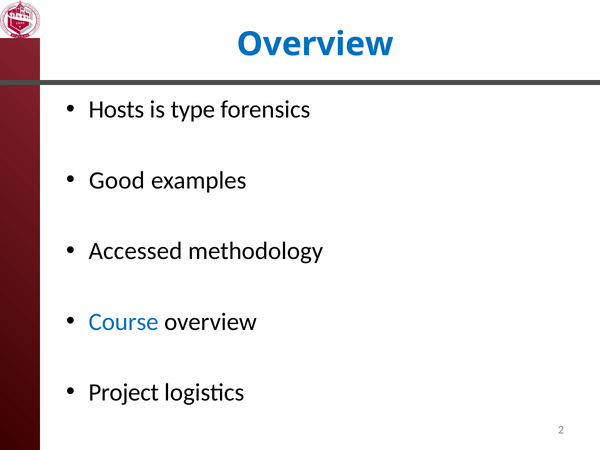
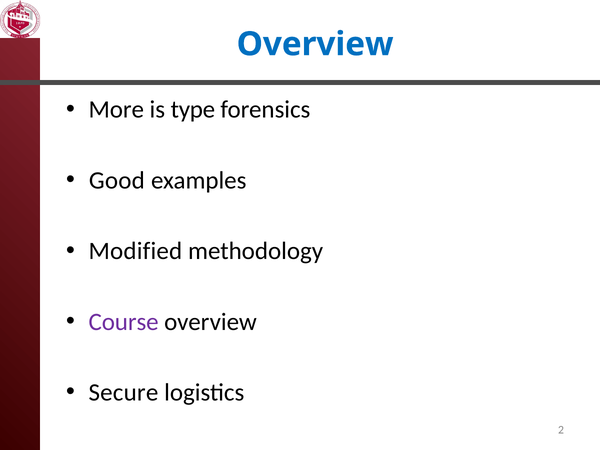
Hosts: Hosts -> More
Accessed: Accessed -> Modified
Course colour: blue -> purple
Project: Project -> Secure
